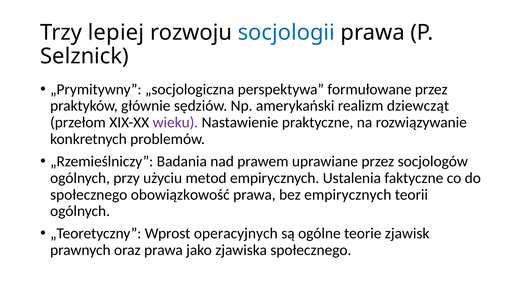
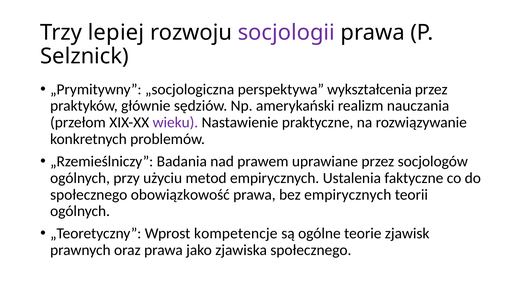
socjologii colour: blue -> purple
formułowane: formułowane -> wykształcenia
dziewcząt: dziewcząt -> nauczania
operacyjnych: operacyjnych -> kompetencje
